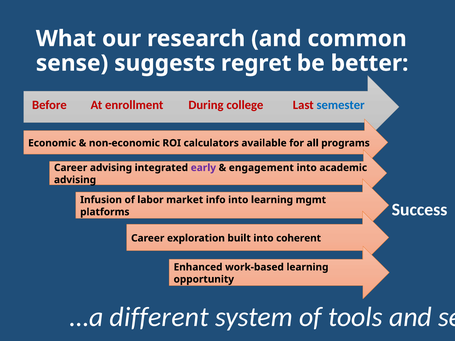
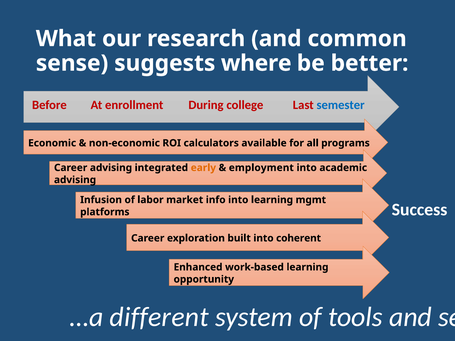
regret: regret -> where
early colour: purple -> orange
engagement: engagement -> employment
